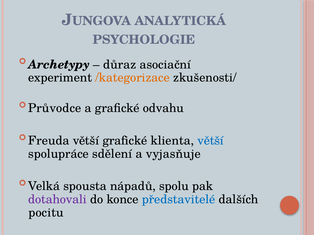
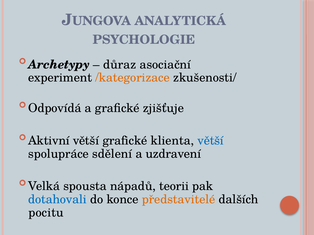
Průvodce: Průvodce -> Odpovídá
odvahu: odvahu -> zjišťuje
Freuda: Freuda -> Aktivní
vyjasňuje: vyjasňuje -> uzdravení
spolu: spolu -> teorii
dotahovali colour: purple -> blue
představitelé colour: blue -> orange
